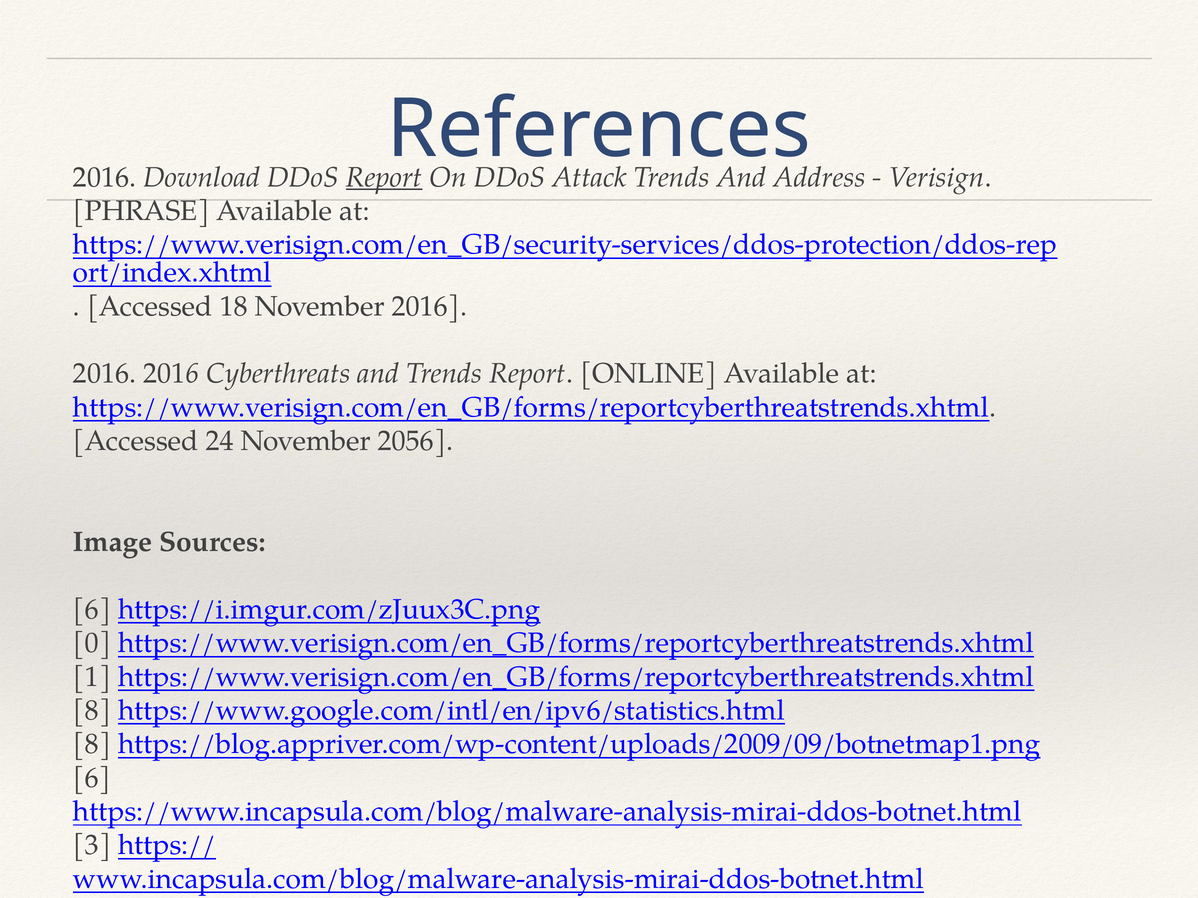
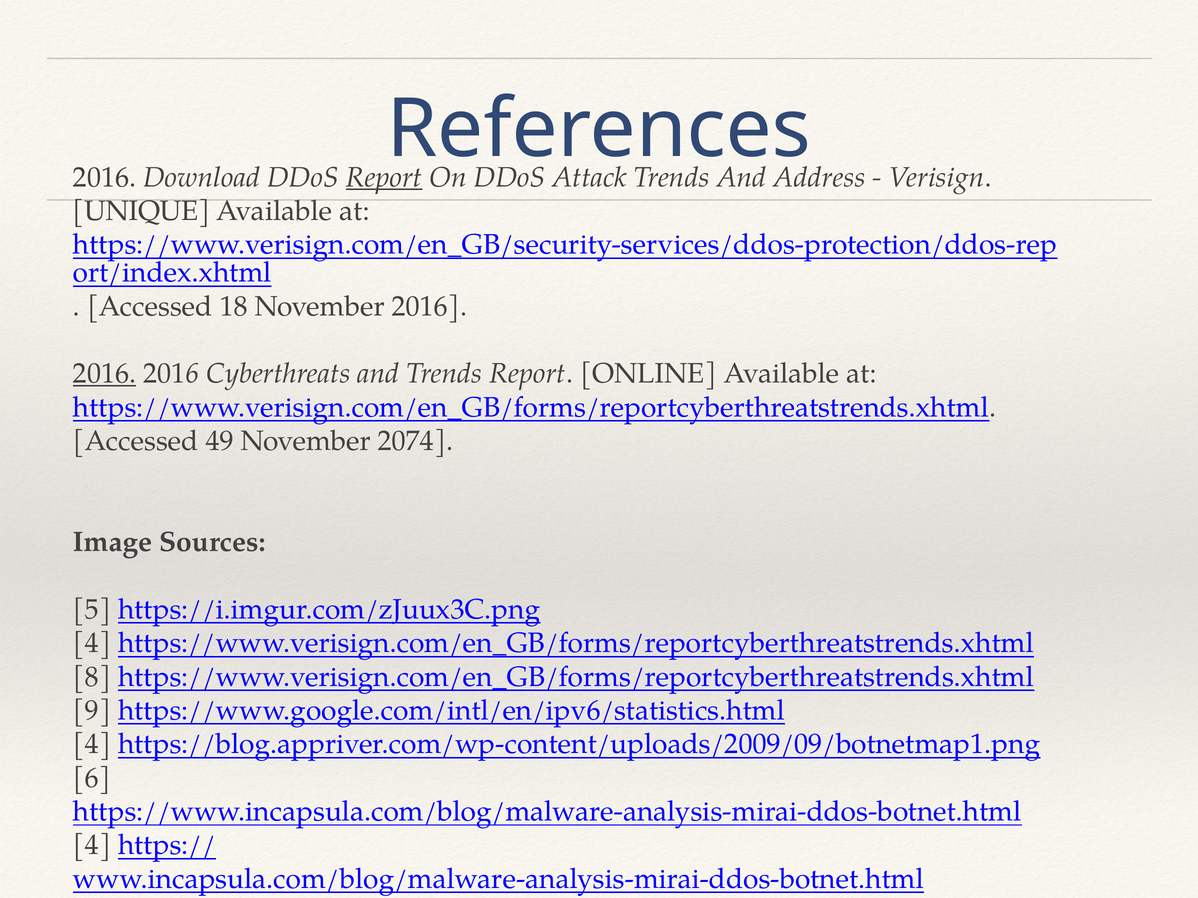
PHRASE: PHRASE -> UNIQUE
2016 at (105, 374) underline: none -> present
24: 24 -> 49
2056: 2056 -> 2074
6 at (92, 610): 6 -> 5
0 at (92, 643): 0 -> 4
1 at (92, 677): 1 -> 8
8 at (92, 711): 8 -> 9
8 at (92, 745): 8 -> 4
3 at (92, 846): 3 -> 4
